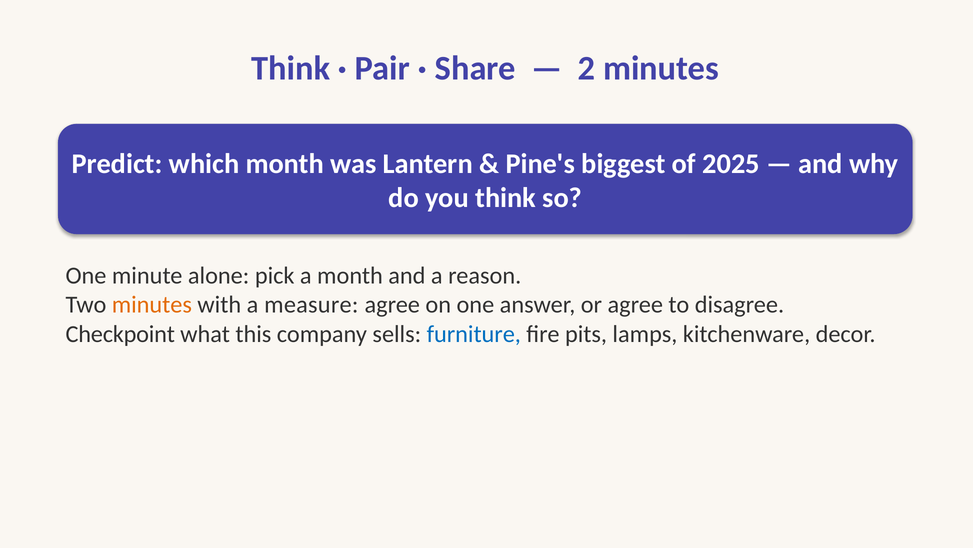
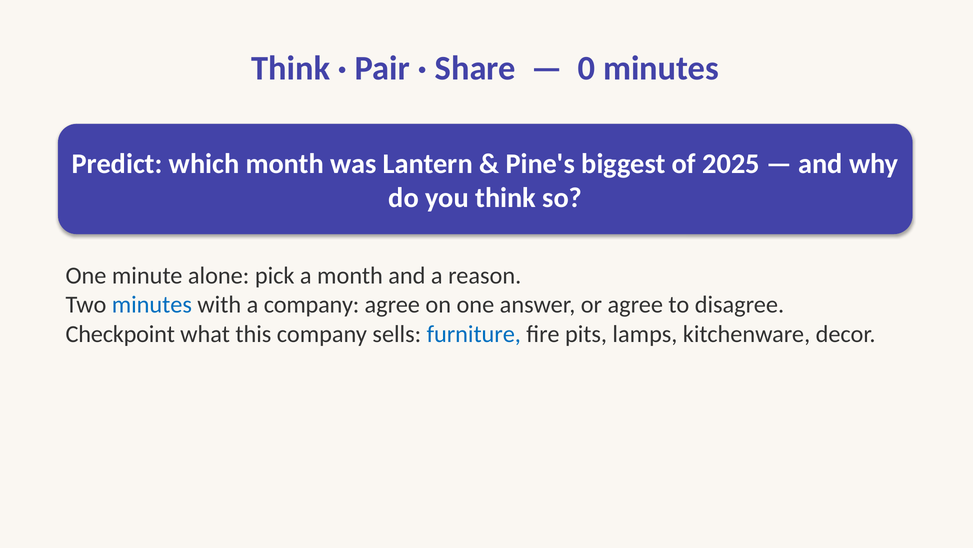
2: 2 -> 0
minutes at (152, 304) colour: orange -> blue
a measure: measure -> company
